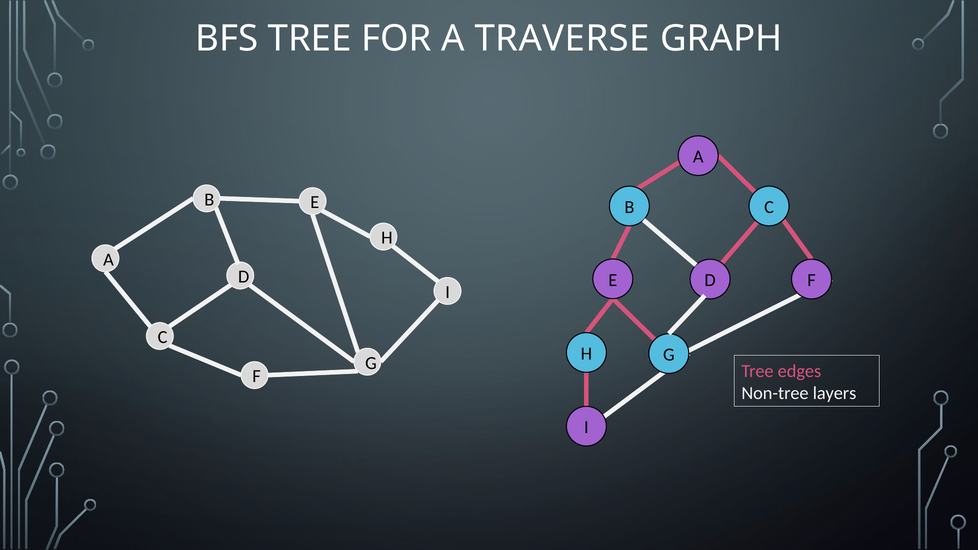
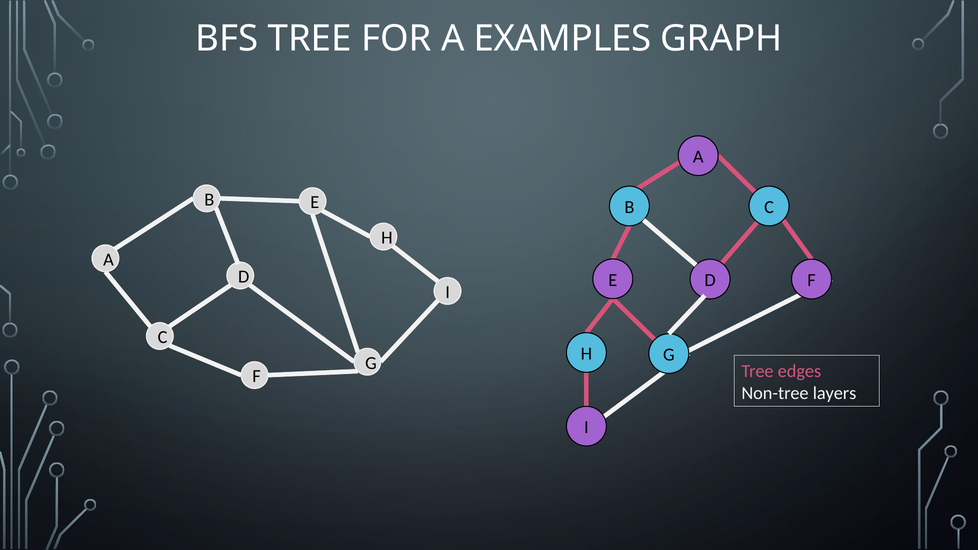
TRAVERSE: TRAVERSE -> EXAMPLES
